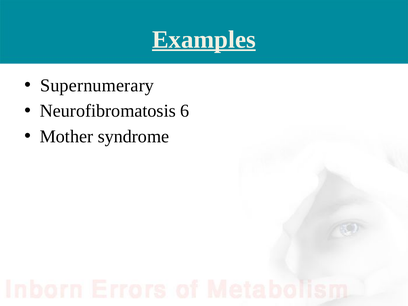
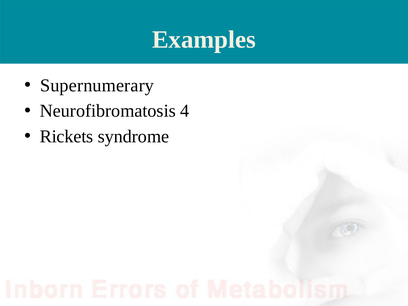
Examples underline: present -> none
6: 6 -> 4
Mother: Mother -> Rickets
